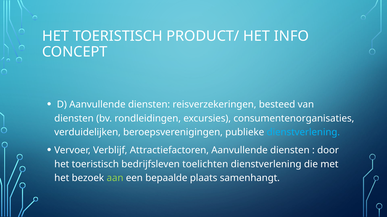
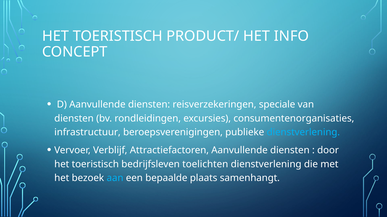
besteed: besteed -> speciale
verduidelijken: verduidelijken -> infrastructuur
aan colour: light green -> light blue
